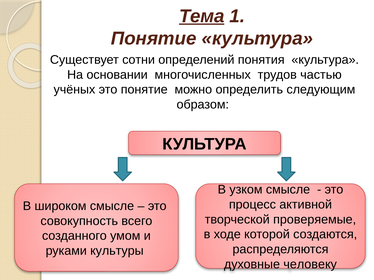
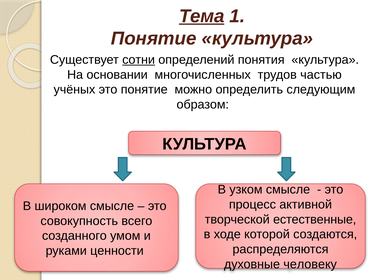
сотни underline: none -> present
проверяемые: проверяемые -> естественные
культуры: культуры -> ценности
